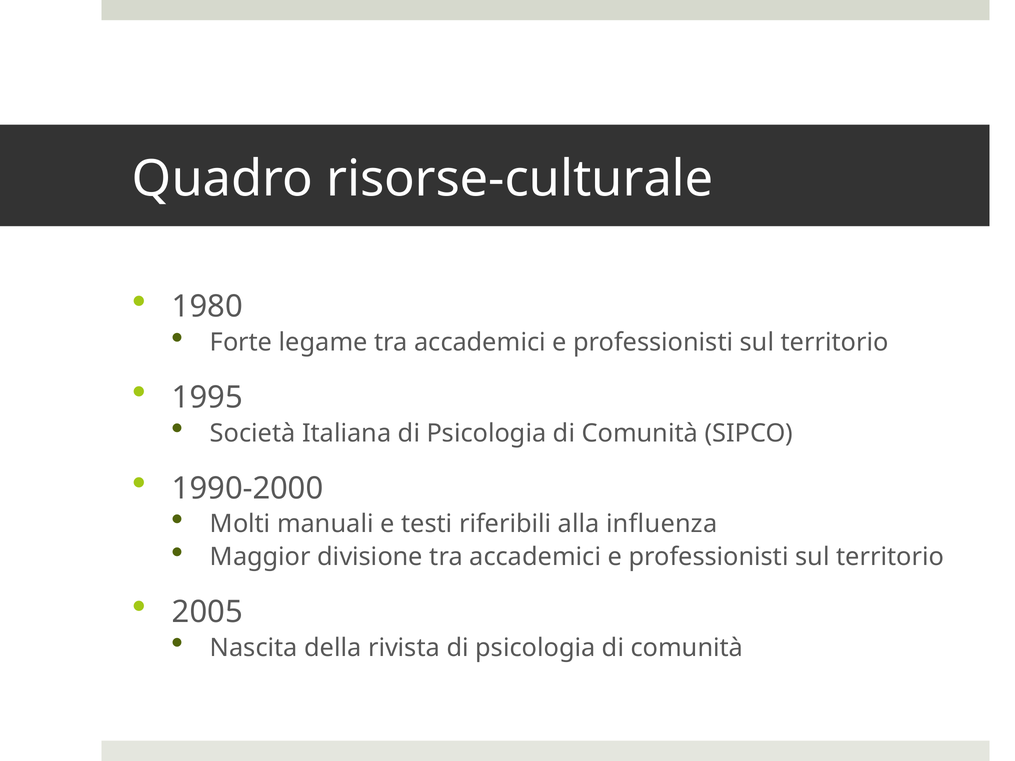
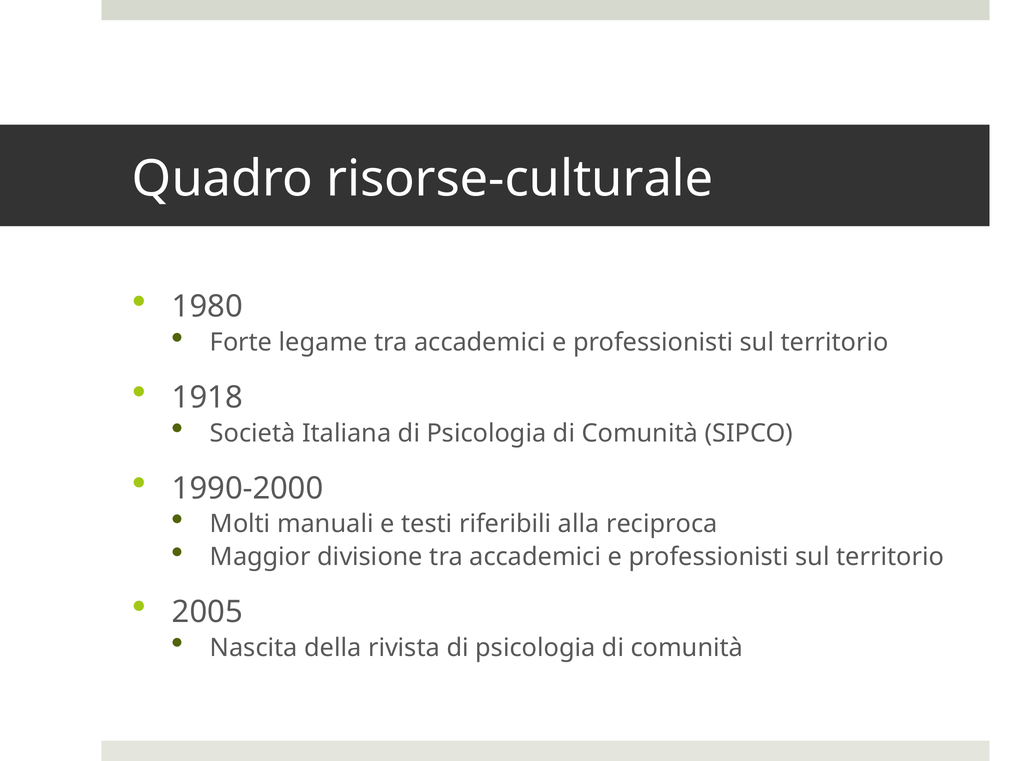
1995: 1995 -> 1918
influenza: influenza -> reciproca
